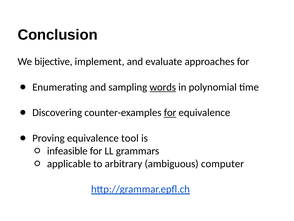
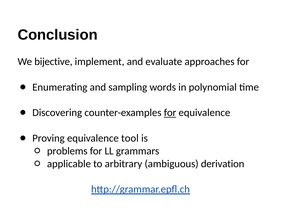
words underline: present -> none
infeasible: infeasible -> problems
computer: computer -> derivation
